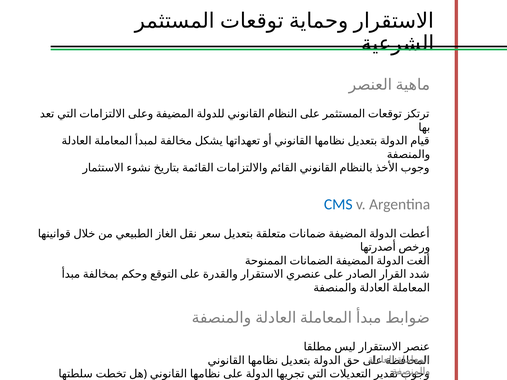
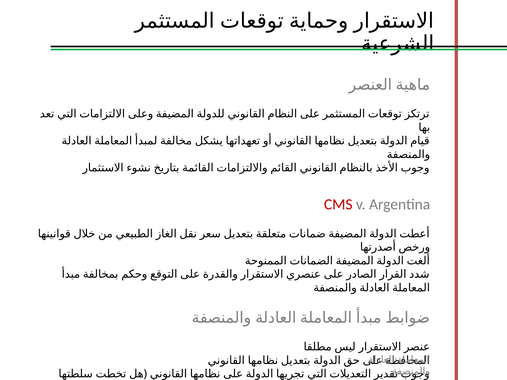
CMS colour: blue -> red
